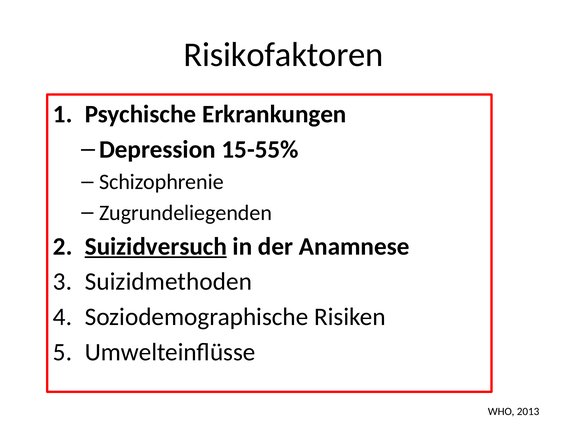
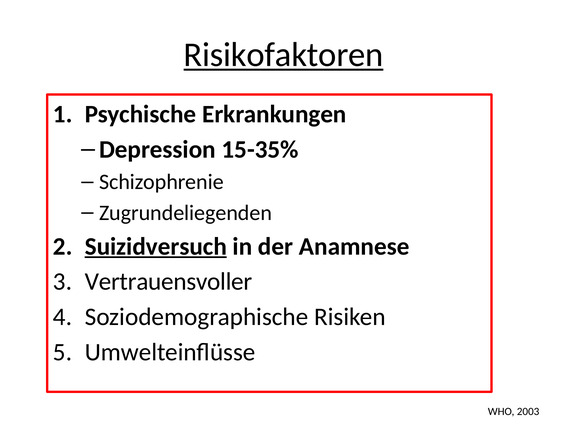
Risikofaktoren underline: none -> present
15-55%: 15-55% -> 15-35%
Suizidmethoden: Suizidmethoden -> Vertrauensvoller
2013: 2013 -> 2003
